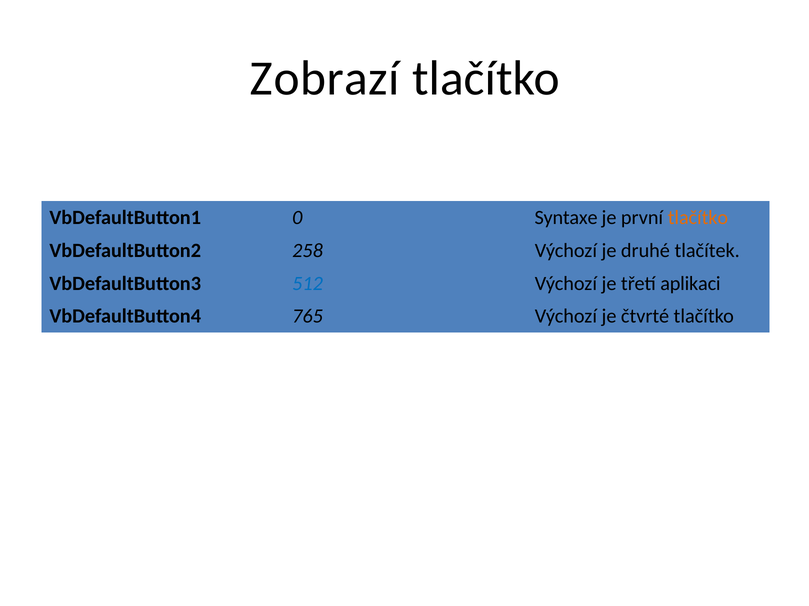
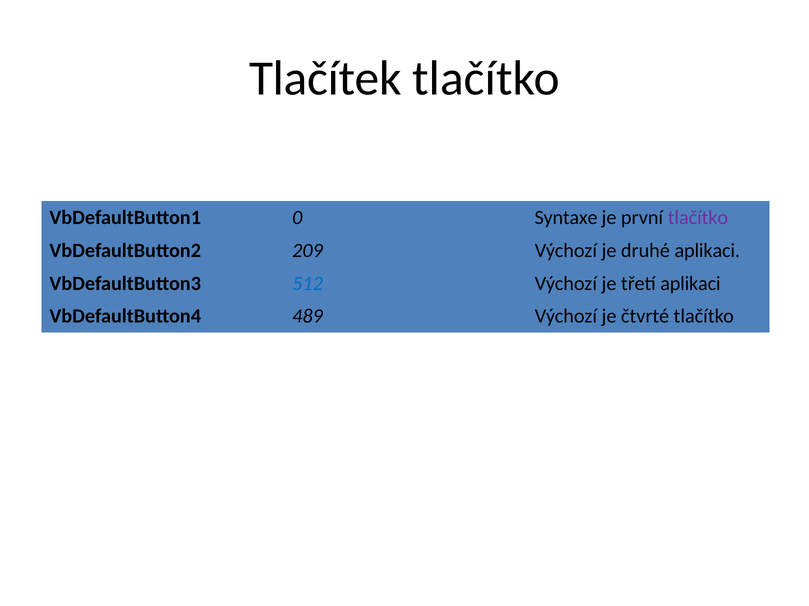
Zobrazí: Zobrazí -> Tlačítek
tlačítko at (698, 218) colour: orange -> purple
258: 258 -> 209
druhé tlačítek: tlačítek -> aplikaci
765: 765 -> 489
